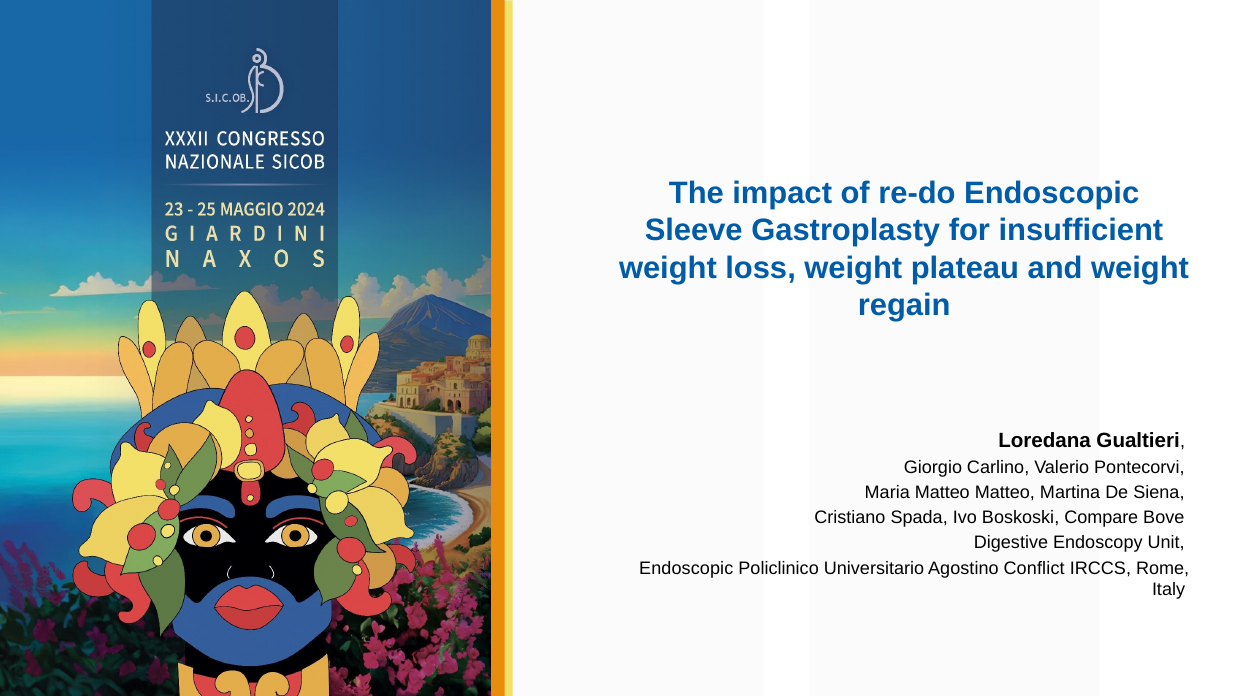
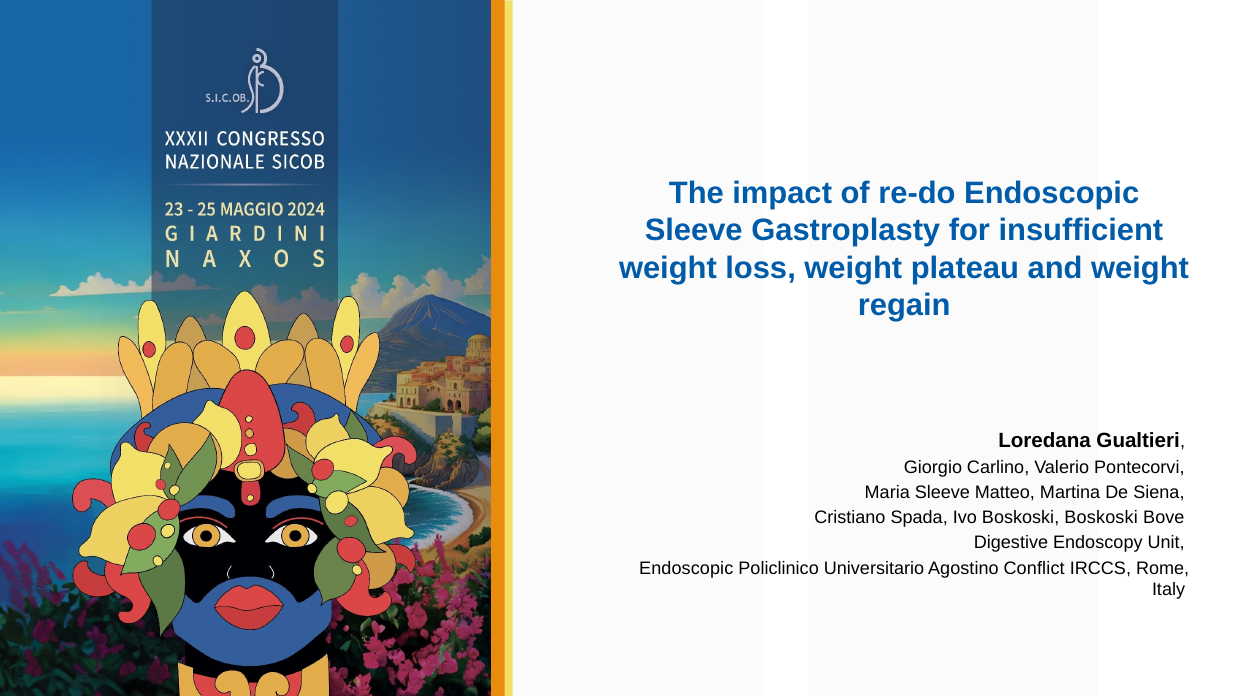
Maria Matteo: Matteo -> Sleeve
Boskoski Compare: Compare -> Boskoski
